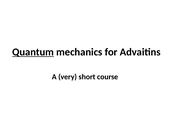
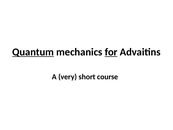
for underline: none -> present
